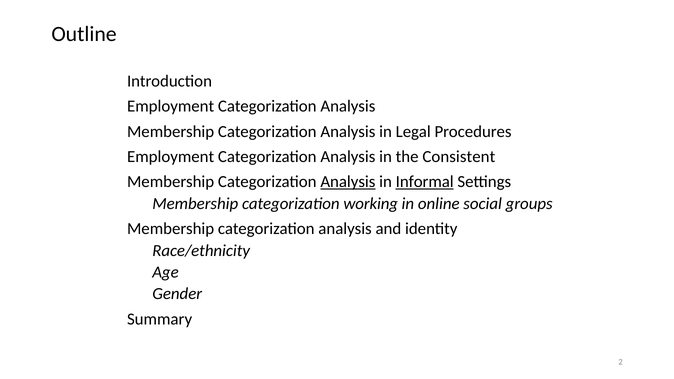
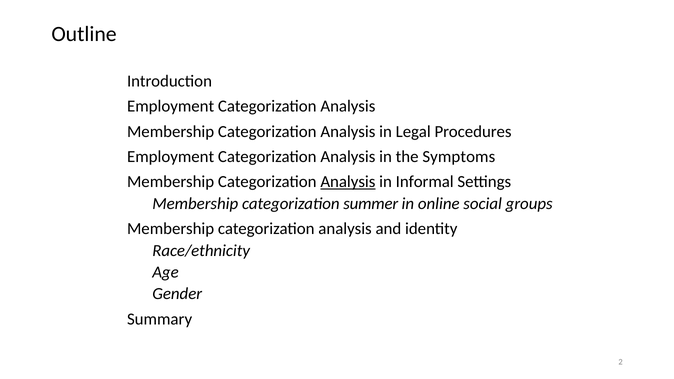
Consistent: Consistent -> Symptoms
Informal underline: present -> none
working: working -> summer
